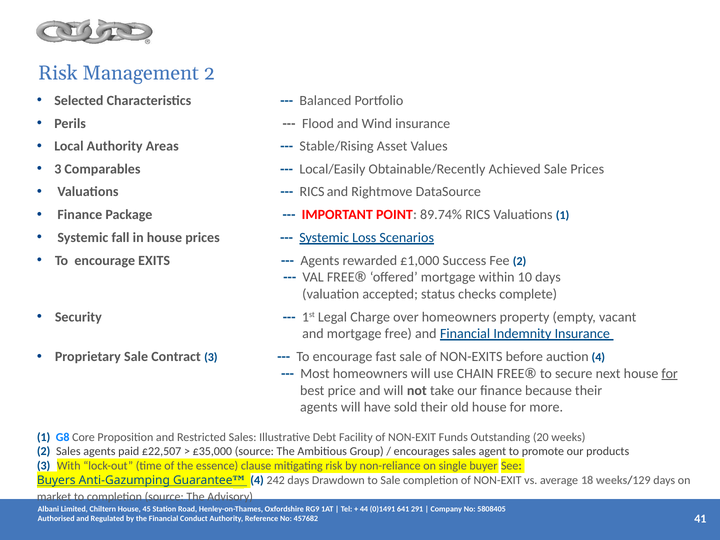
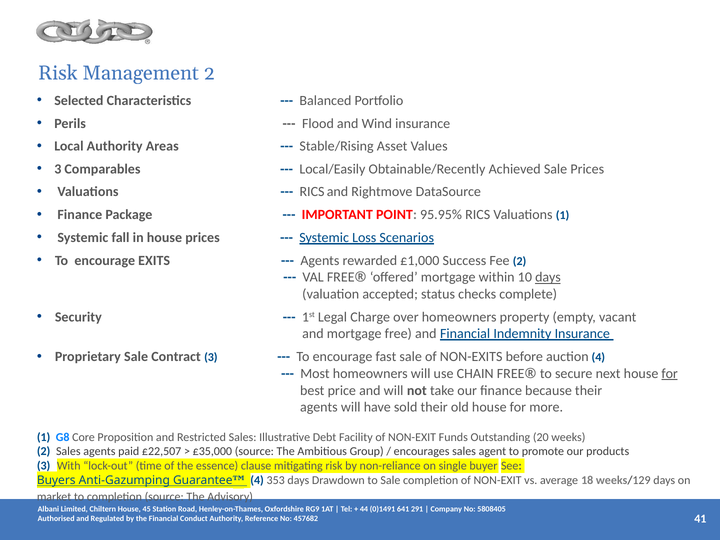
89.74%: 89.74% -> 95.95%
days at (548, 277) underline: none -> present
242: 242 -> 353
